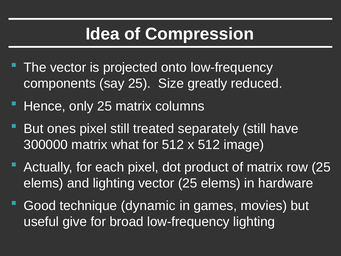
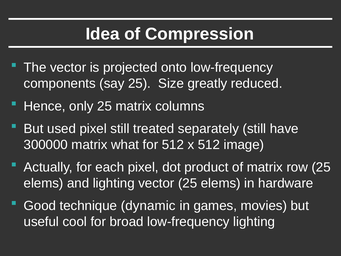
ones: ones -> used
give: give -> cool
